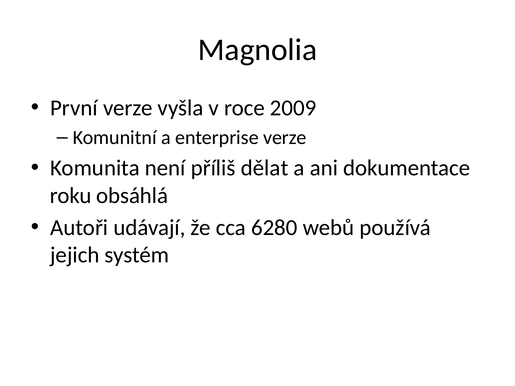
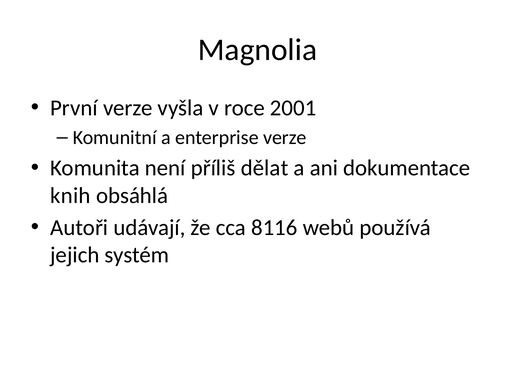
2009: 2009 -> 2001
roku: roku -> knih
6280: 6280 -> 8116
